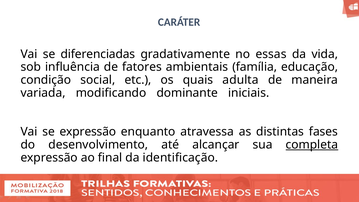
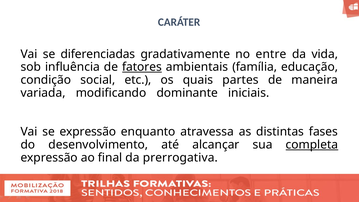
essas: essas -> entre
fatores underline: none -> present
adulta: adulta -> partes
identificação: identificação -> prerrogativa
